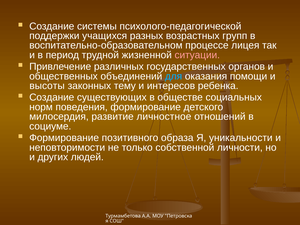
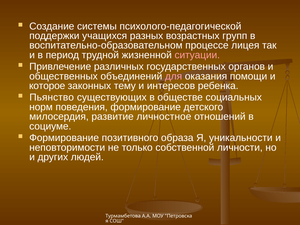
для colour: light blue -> pink
высоты: высоты -> которое
Создание at (52, 97): Создание -> Пьянство
